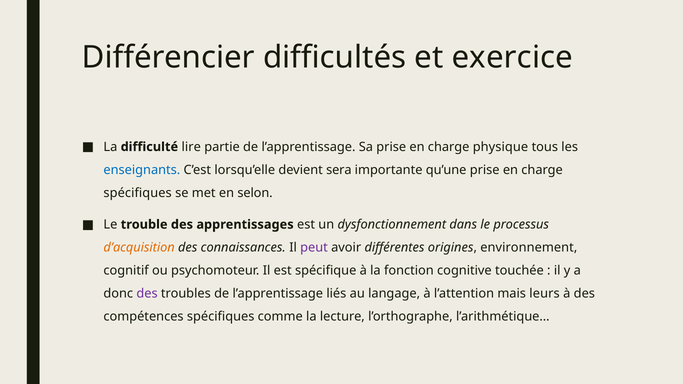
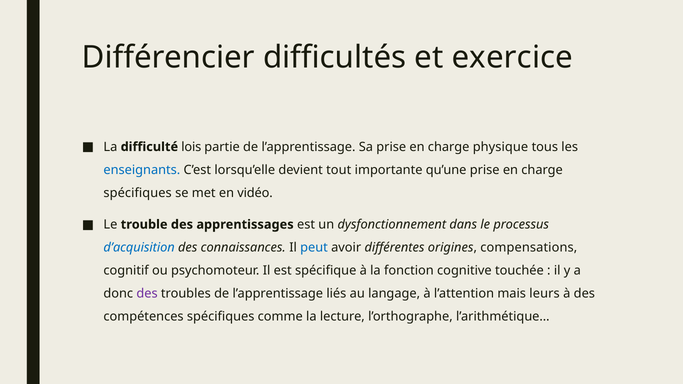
lire: lire -> lois
sera: sera -> tout
selon: selon -> vidéo
d’acquisition colour: orange -> blue
peut colour: purple -> blue
environnement: environnement -> compensations
